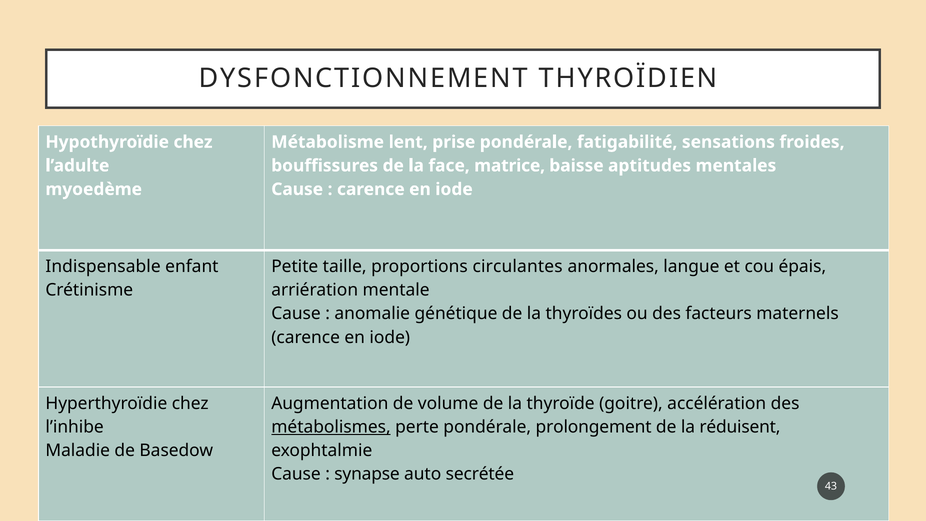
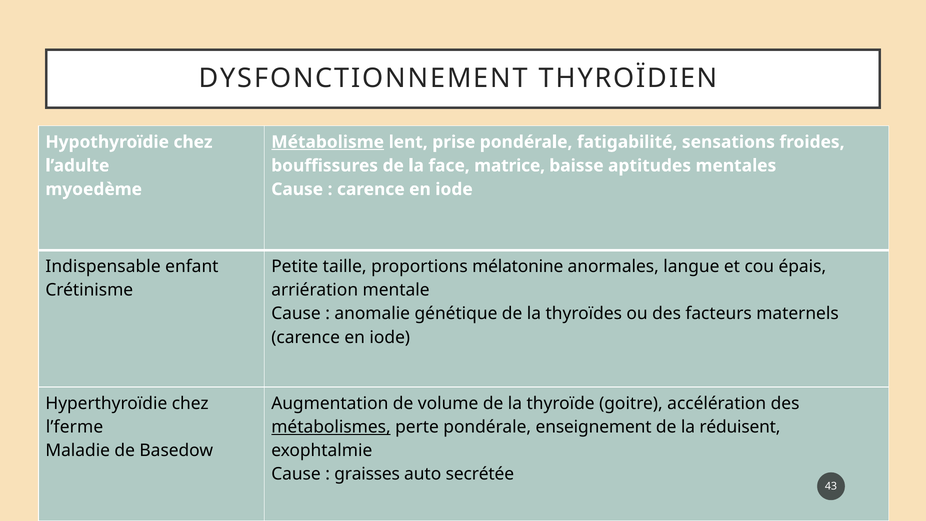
Métabolisme underline: none -> present
circulantes: circulantes -> mélatonine
l’inhibe: l’inhibe -> l’ferme
prolongement: prolongement -> enseignement
synapse: synapse -> graisses
